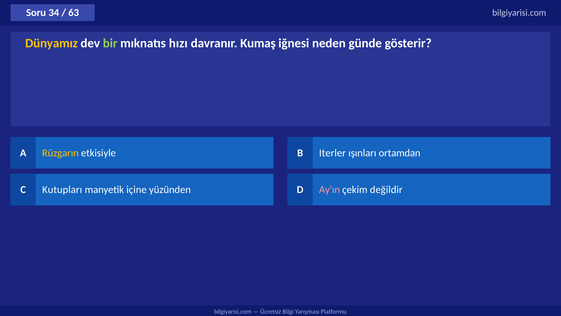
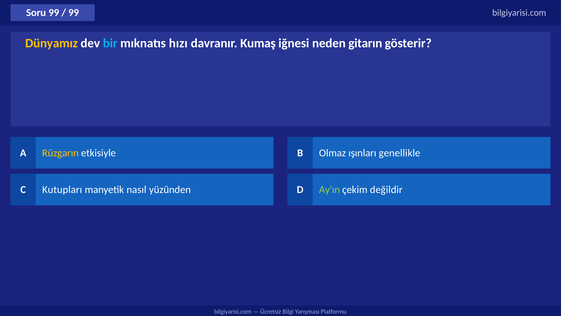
Soru 34: 34 -> 99
63 at (74, 13): 63 -> 99
bir colour: light green -> light blue
günde: günde -> gitarın
Iterler: Iterler -> Olmaz
ortamdan: ortamdan -> genellikle
içine: içine -> nasıl
Ay'ın colour: pink -> light green
